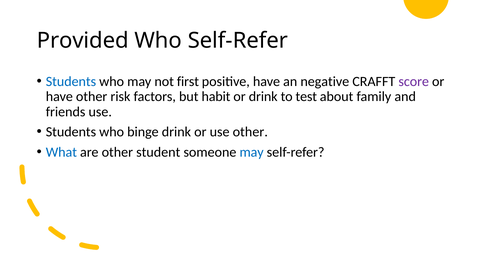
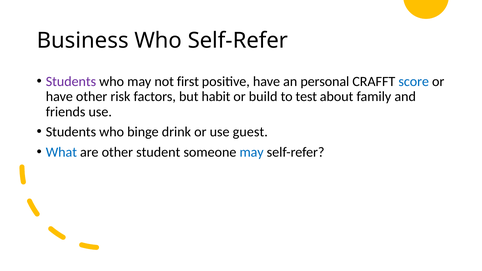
Provided: Provided -> Business
Students at (71, 81) colour: blue -> purple
negative: negative -> personal
score colour: purple -> blue
or drink: drink -> build
use other: other -> guest
